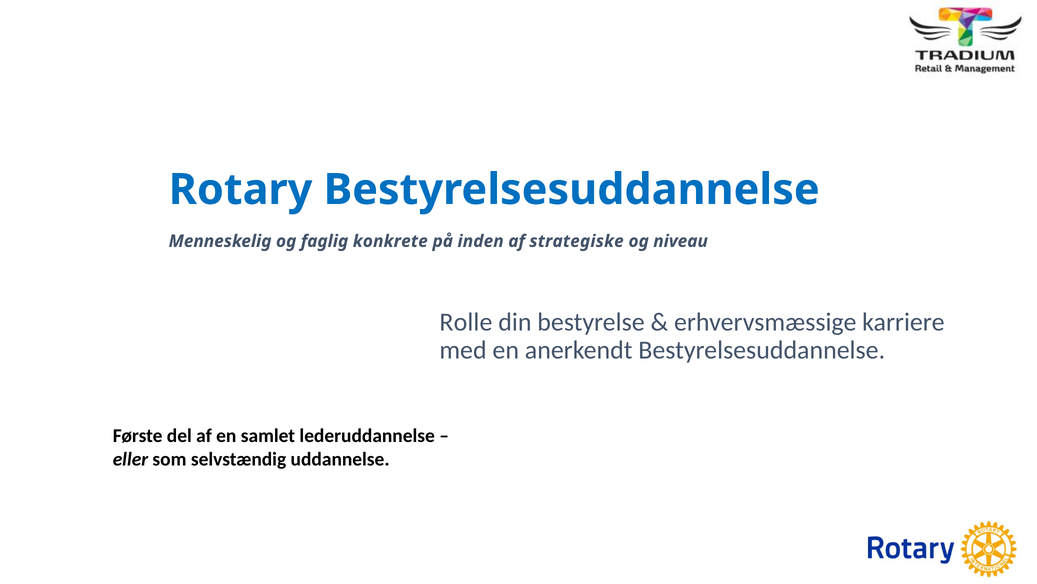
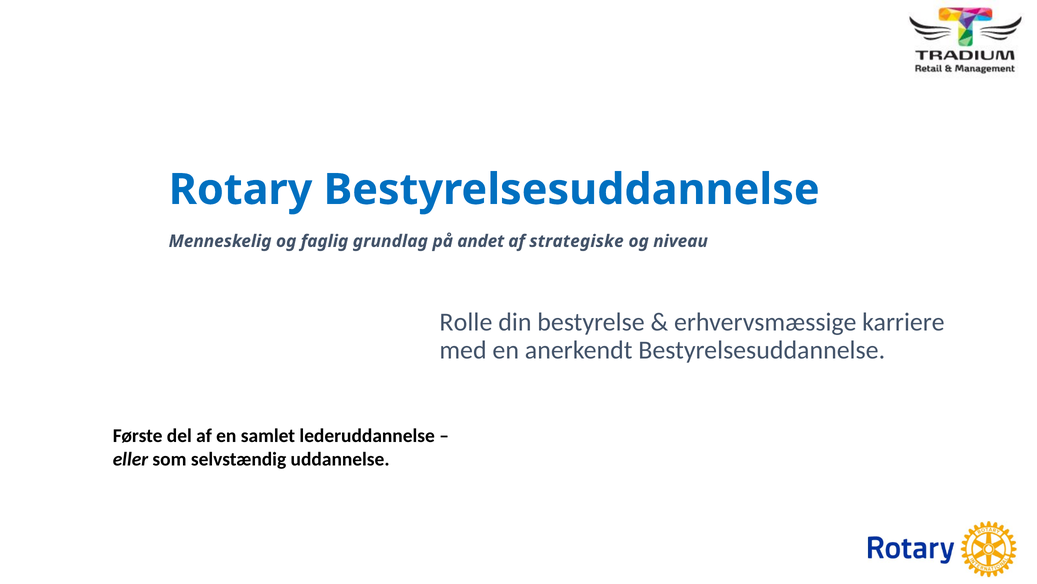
konkrete: konkrete -> grundlag
inden: inden -> andet
